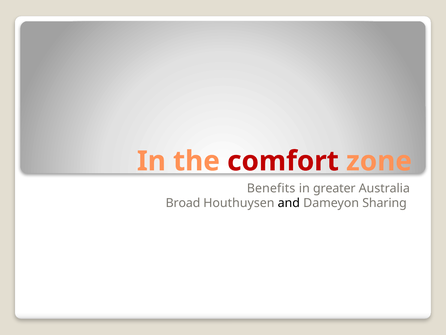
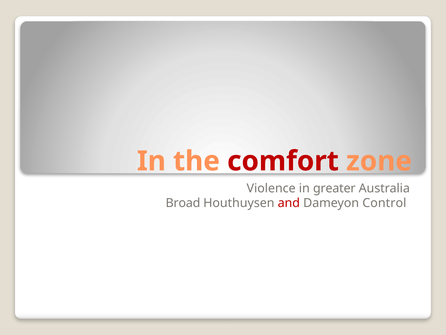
Benefits: Benefits -> Violence
and colour: black -> red
Sharing: Sharing -> Control
